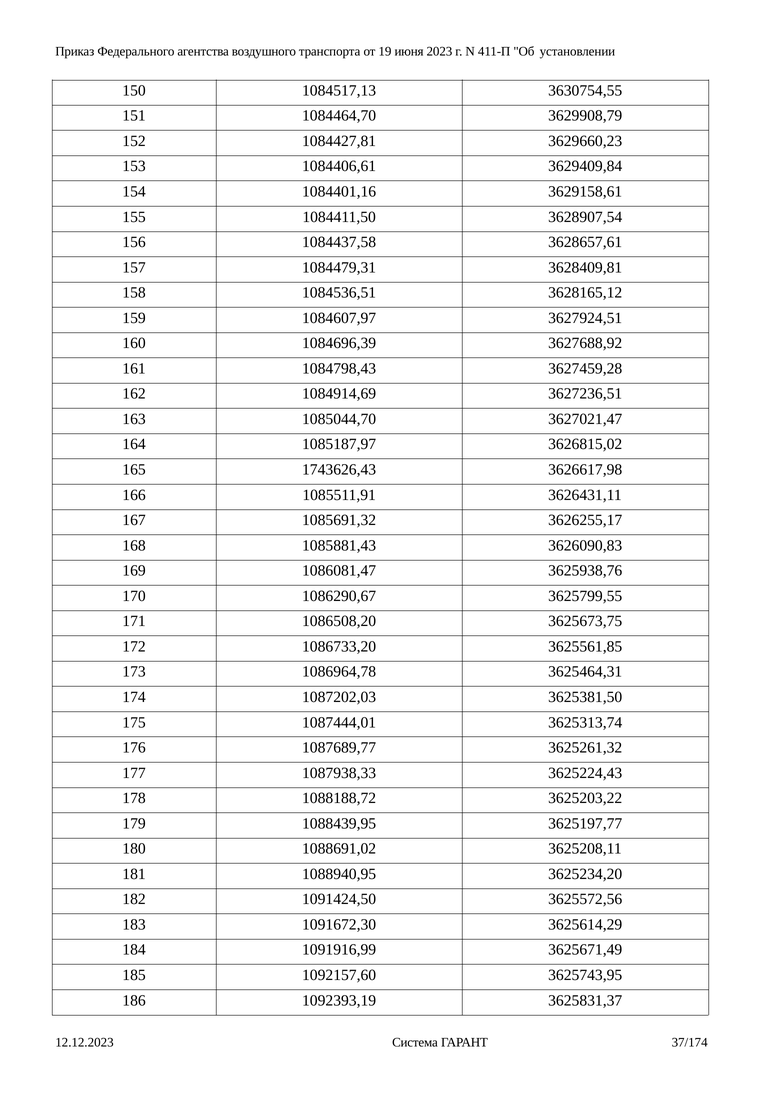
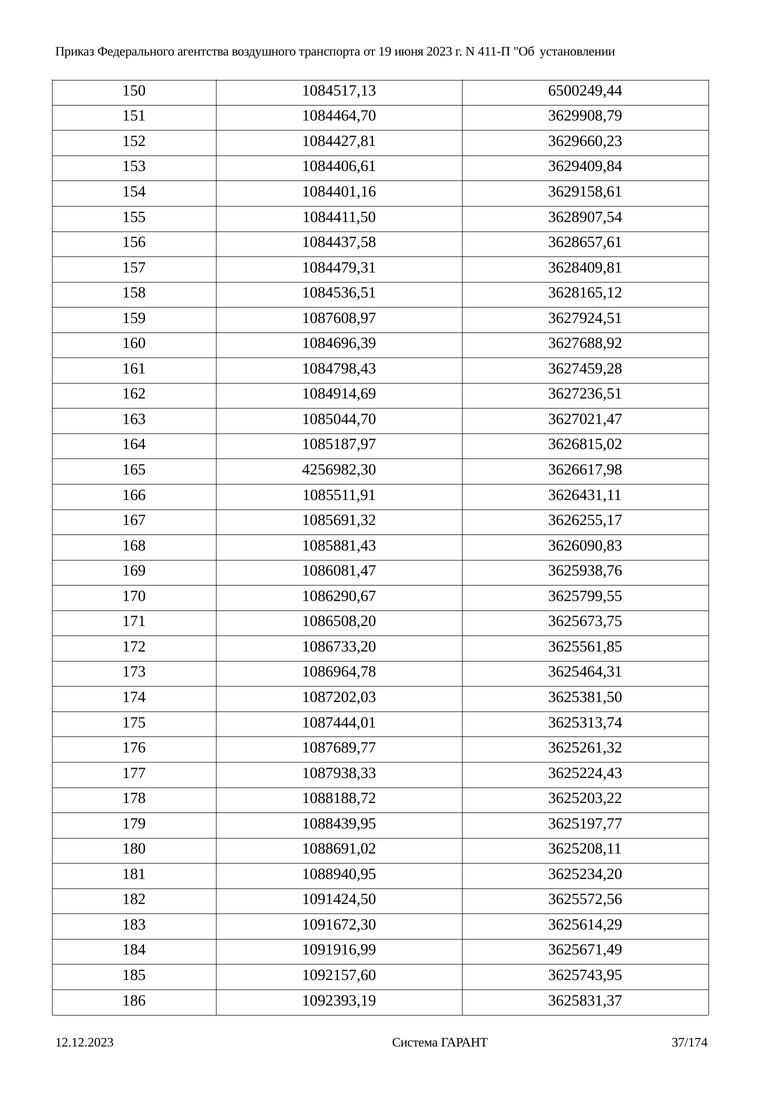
3630754,55: 3630754,55 -> 6500249,44
1084607,97: 1084607,97 -> 1087608,97
1743626,43: 1743626,43 -> 4256982,30
